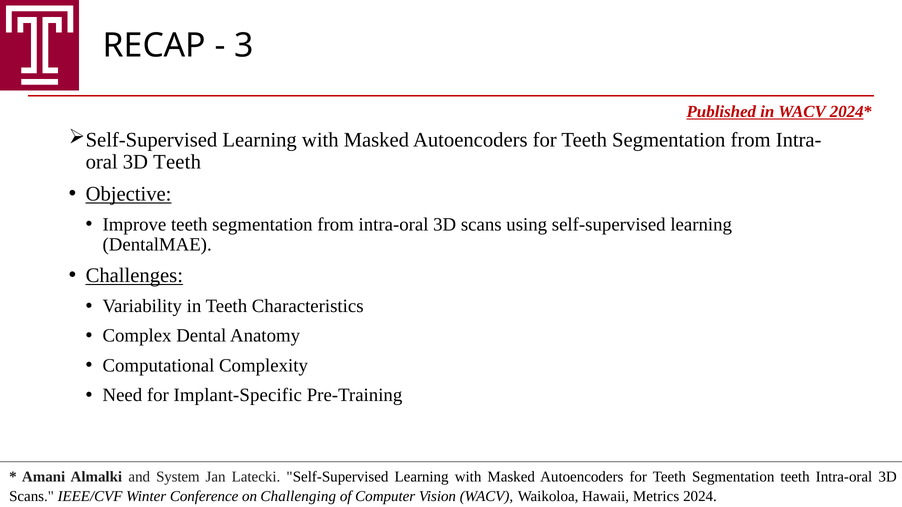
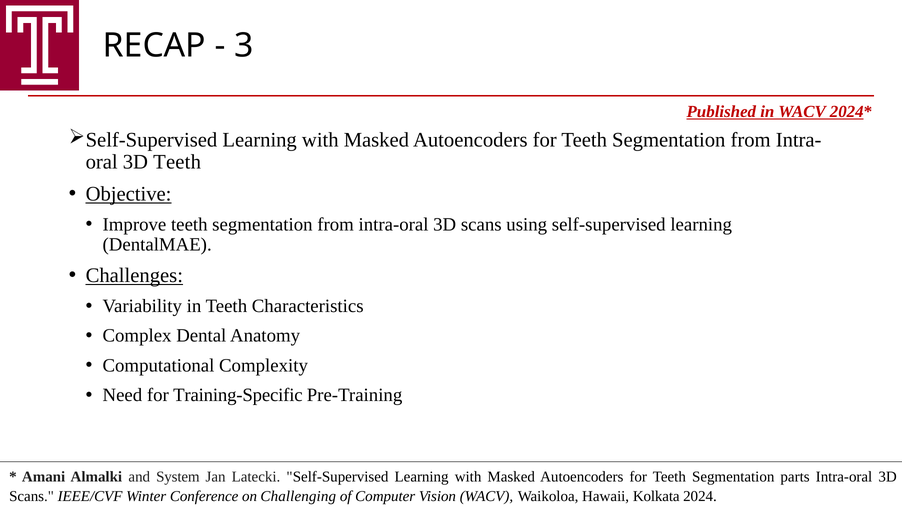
Implant-Specific: Implant-Specific -> Training-Specific
Segmentation teeth: teeth -> parts
Metrics: Metrics -> Kolkata
